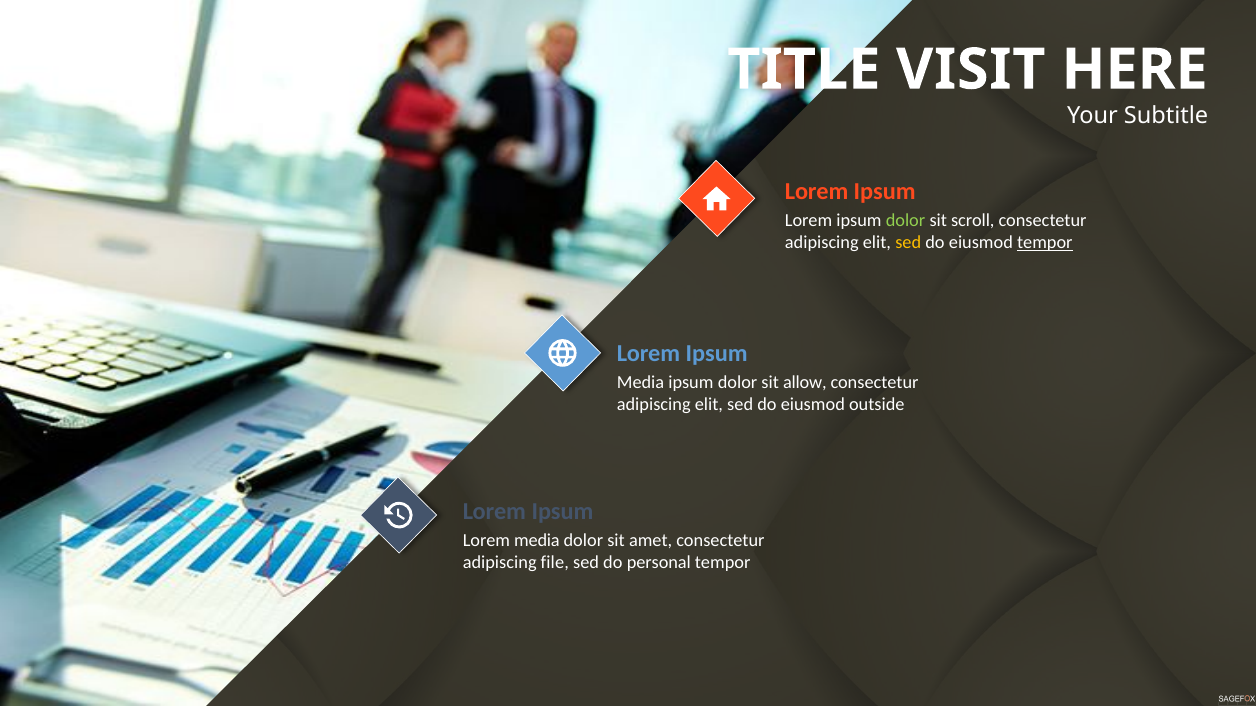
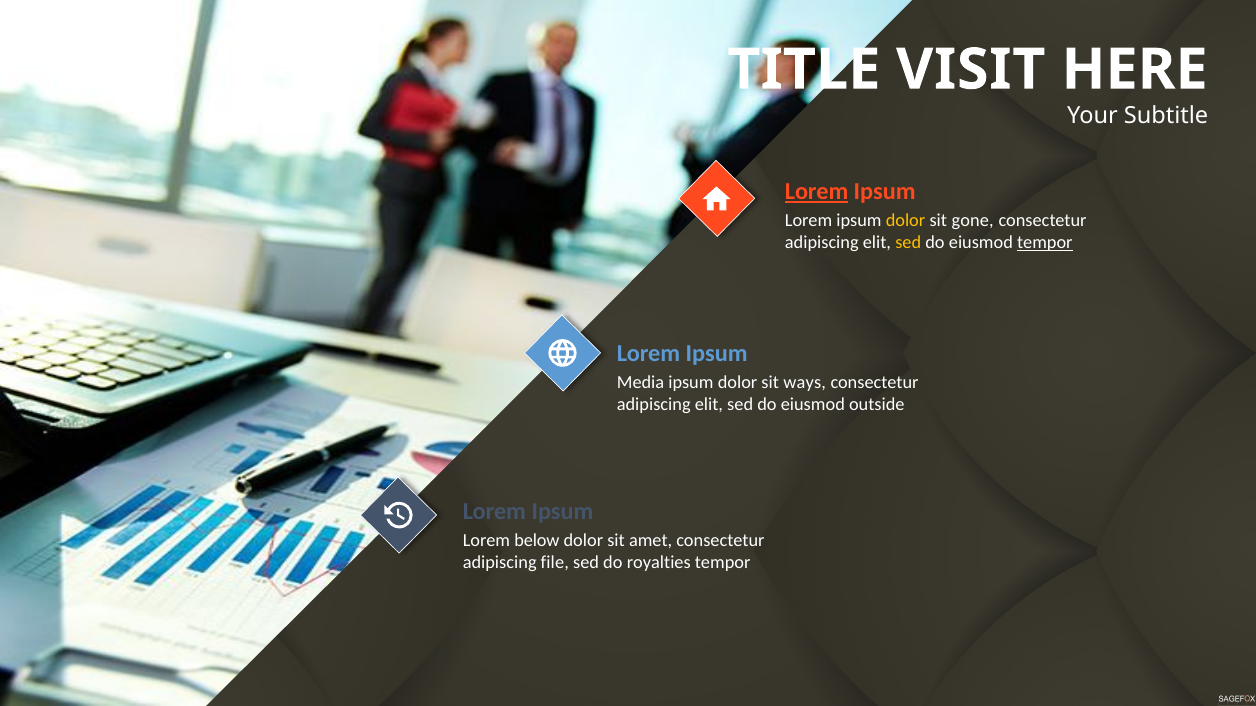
Lorem at (817, 192) underline: none -> present
dolor at (906, 220) colour: light green -> yellow
scroll: scroll -> gone
allow: allow -> ways
Lorem media: media -> below
personal: personal -> royalties
